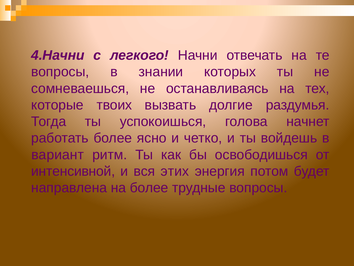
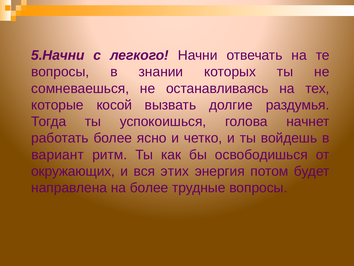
4.Начни: 4.Начни -> 5.Начни
твоих: твоих -> косой
интенсивной: интенсивной -> окружающих
